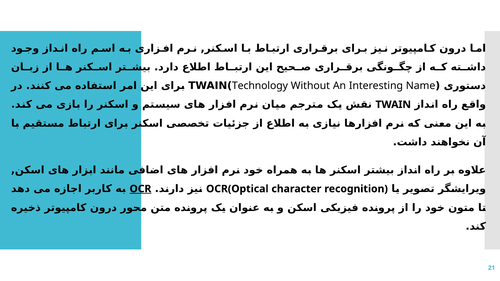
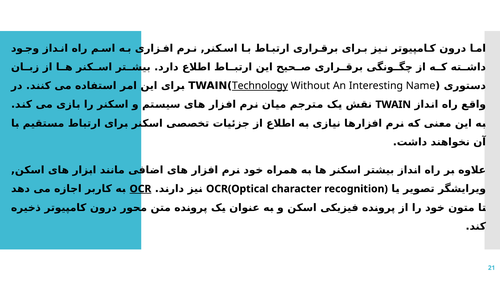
Technology underline: none -> present
